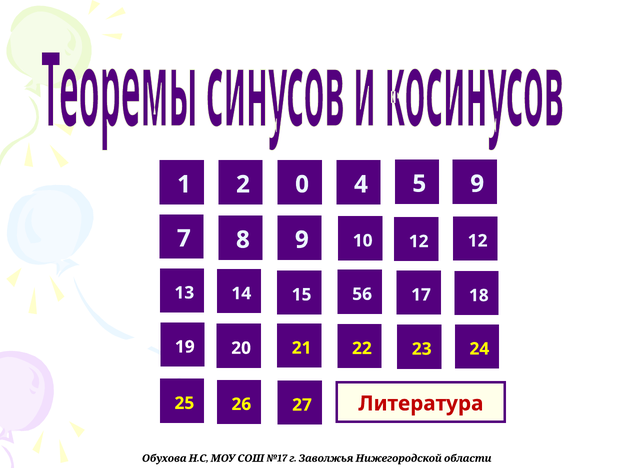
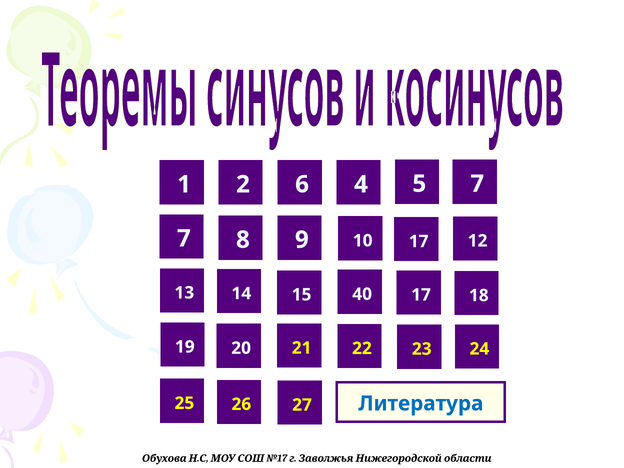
0: 0 -> 6
4 9: 9 -> 7
10 12: 12 -> 17
56: 56 -> 40
Литература colour: red -> blue
